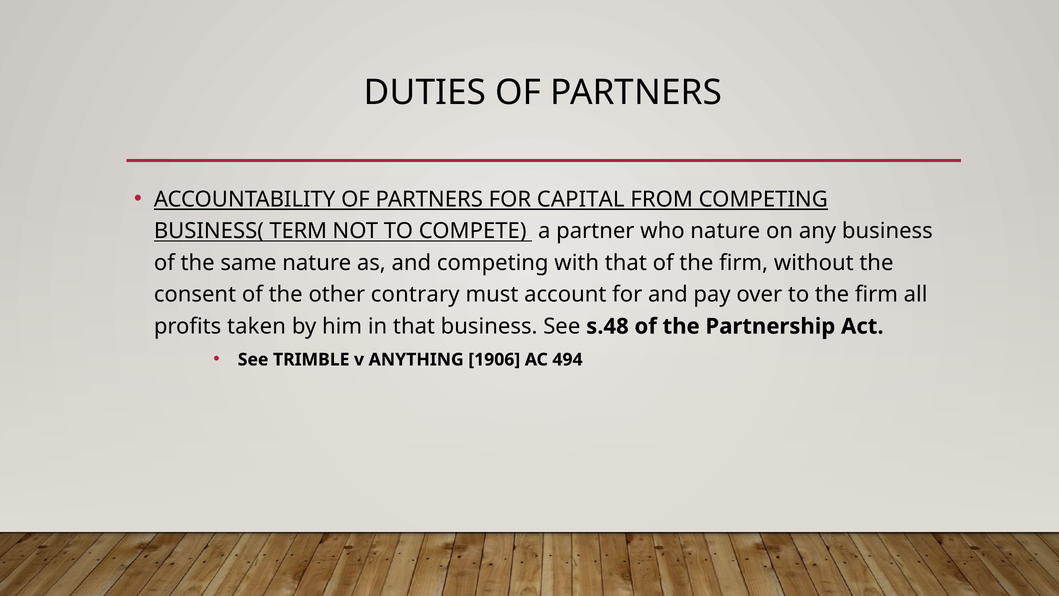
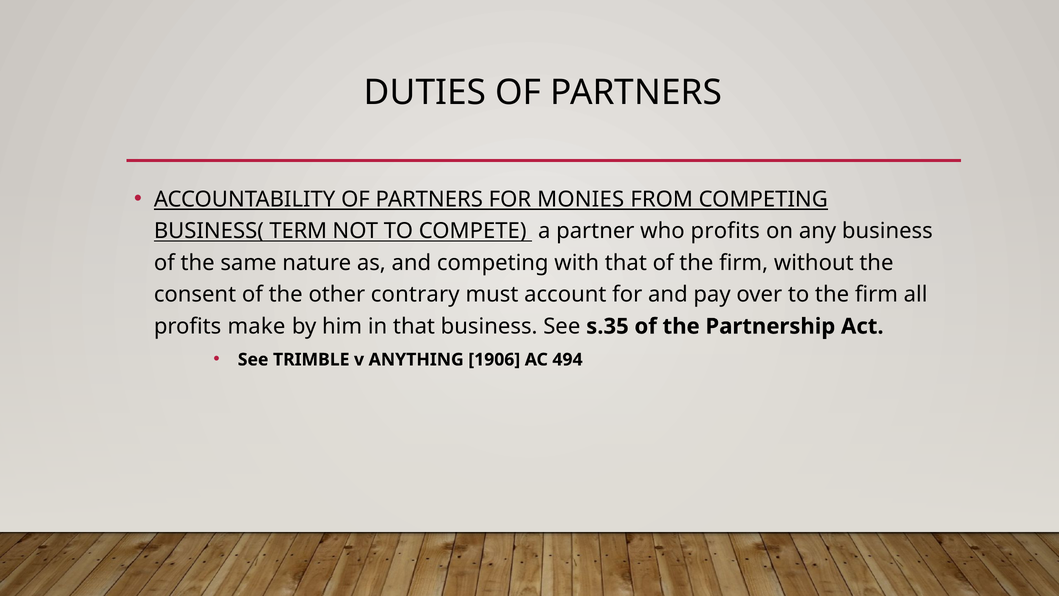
CAPITAL: CAPITAL -> MONIES
who nature: nature -> profits
taken: taken -> make
s.48: s.48 -> s.35
